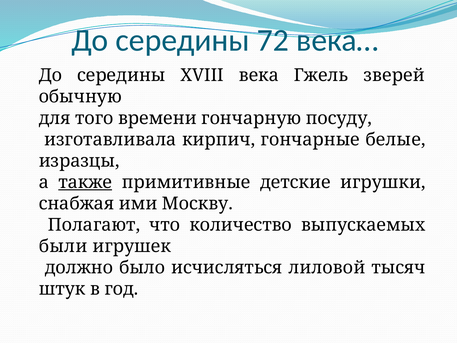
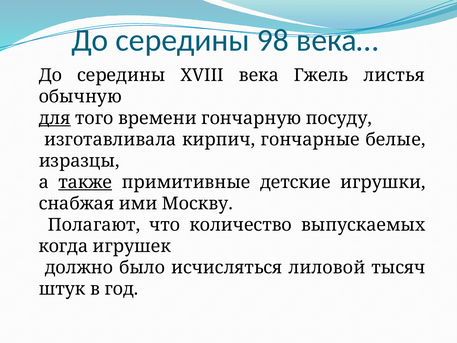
72: 72 -> 98
зверей: зверей -> листья
для underline: none -> present
были: были -> когда
